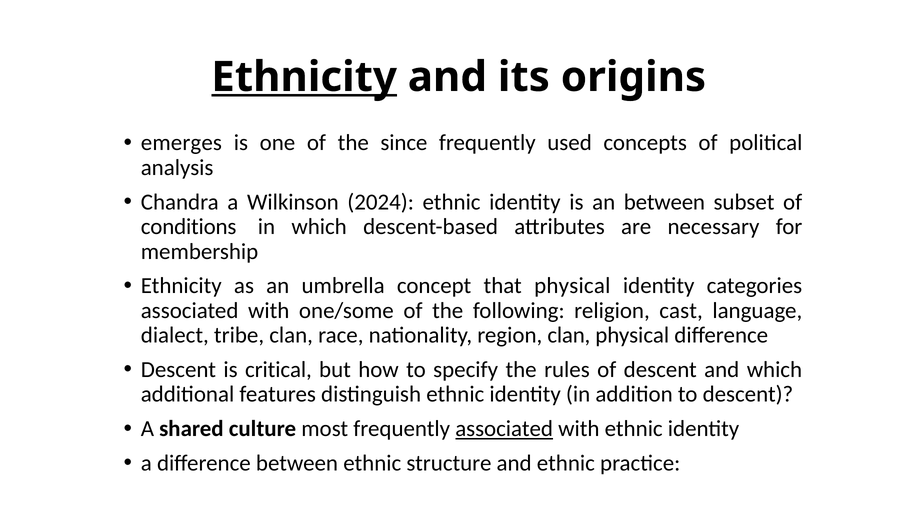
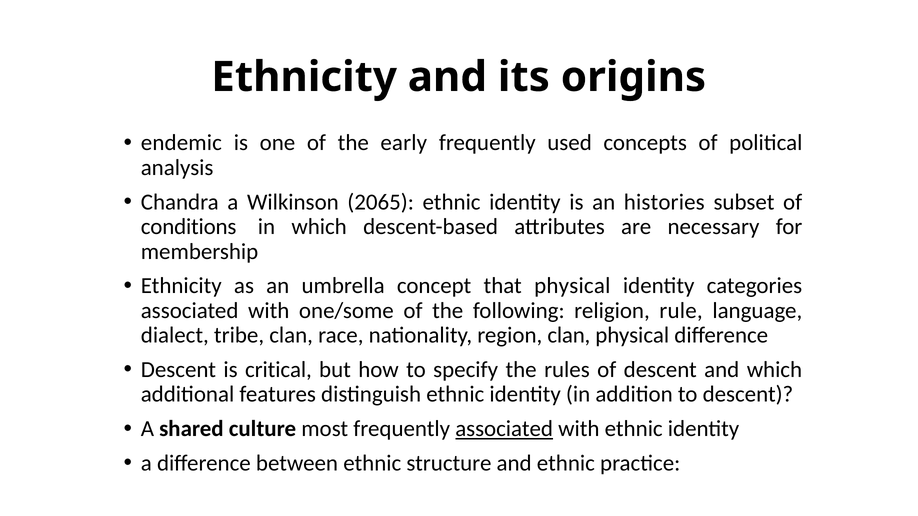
Ethnicity at (304, 77) underline: present -> none
emerges: emerges -> endemic
since: since -> early
2024: 2024 -> 2065
an between: between -> histories
cast: cast -> rule
